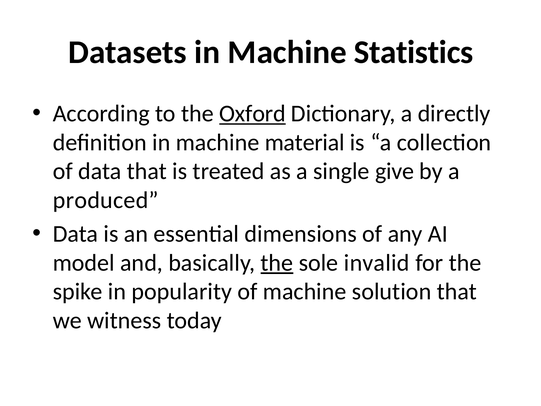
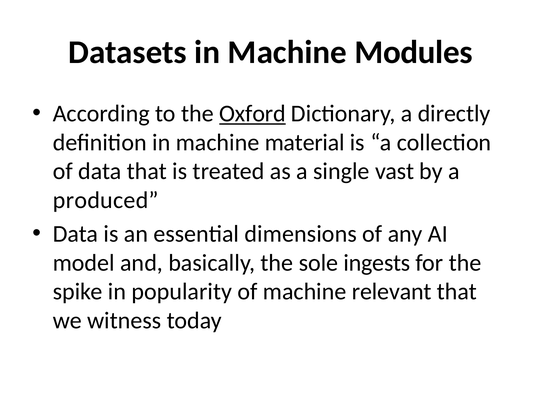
Statistics: Statistics -> Modules
give: give -> vast
the at (277, 263) underline: present -> none
invalid: invalid -> ingests
solution: solution -> relevant
